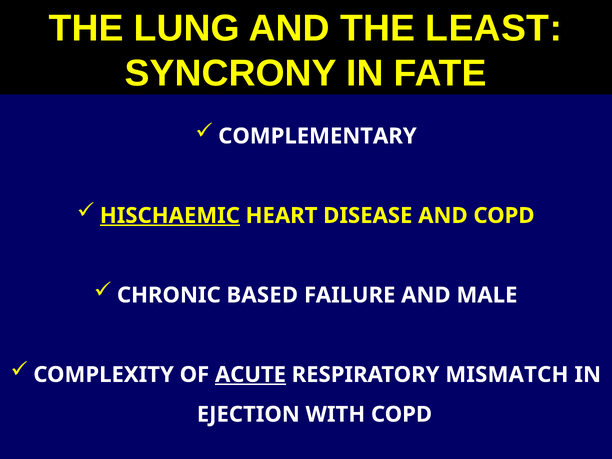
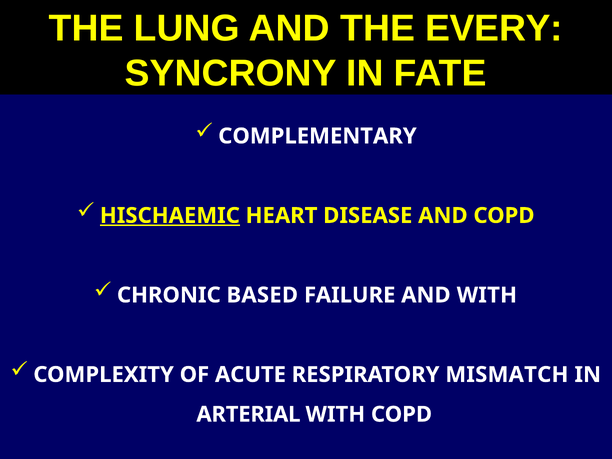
LEAST: LEAST -> EVERY
AND MALE: MALE -> WITH
ACUTE underline: present -> none
EJECTION: EJECTION -> ARTERIAL
